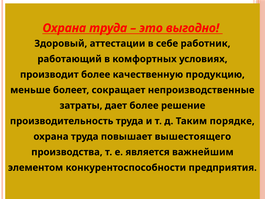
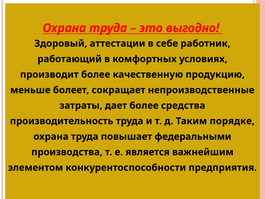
решение: решение -> средства
вышестоящего: вышестоящего -> федеральными
